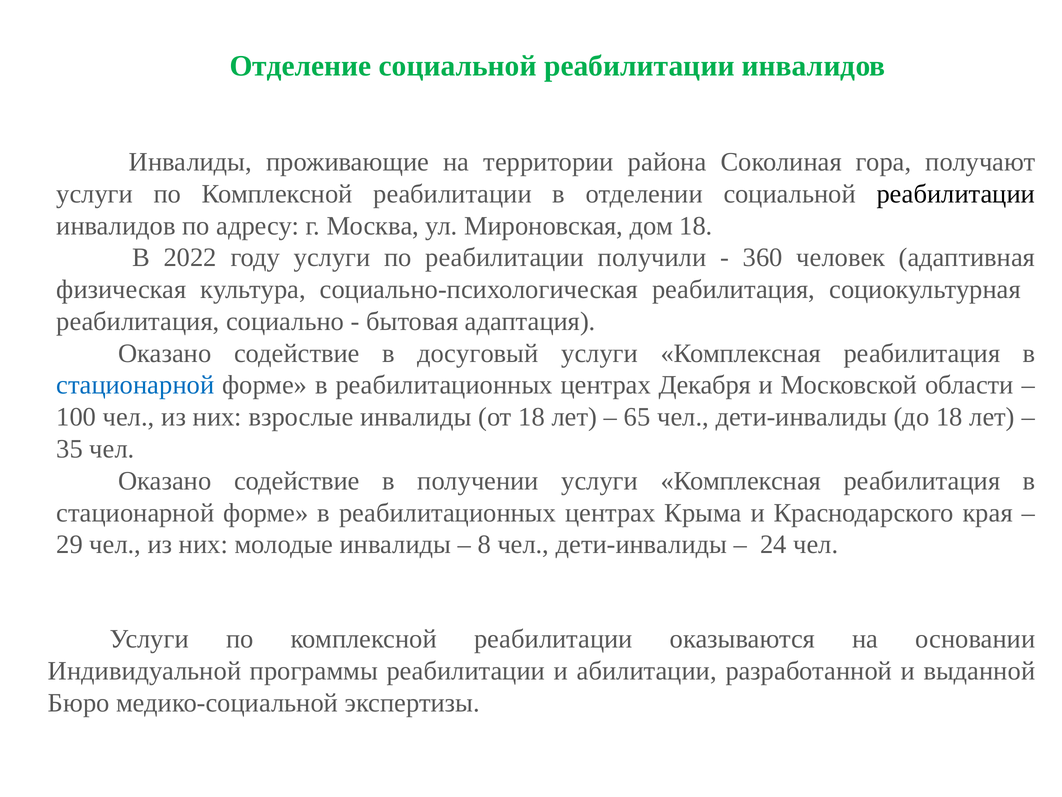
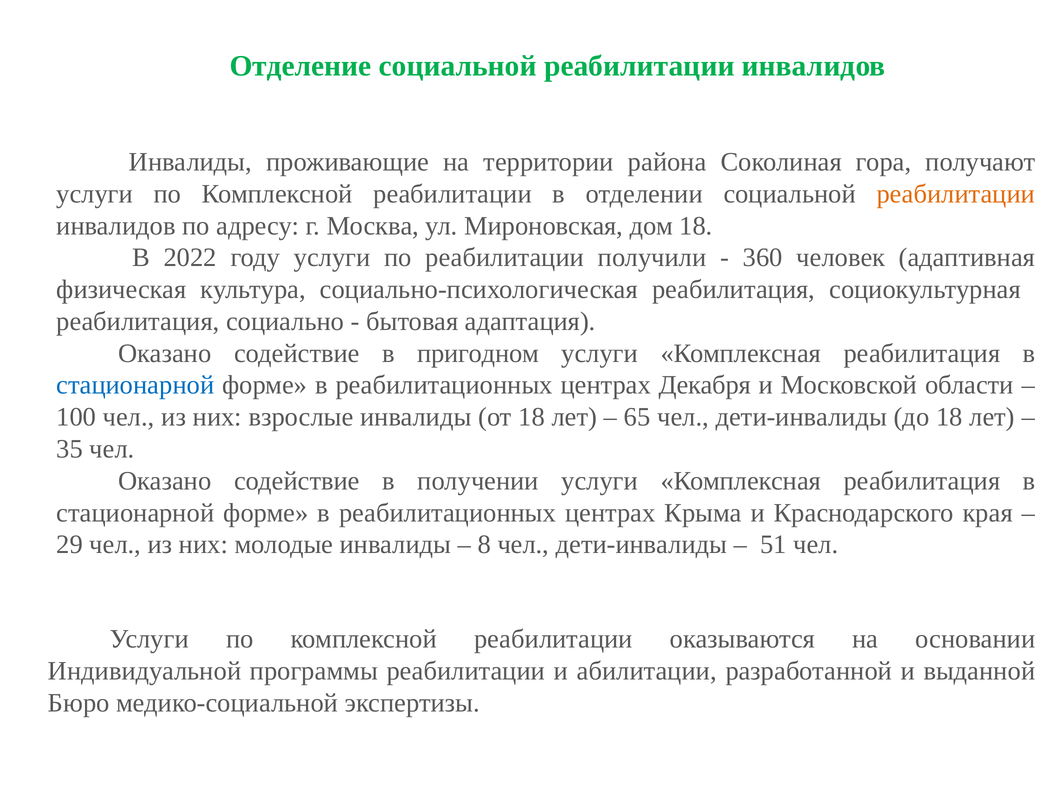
реабилитации at (956, 194) colour: black -> orange
досуговый: досуговый -> пригодном
24: 24 -> 51
